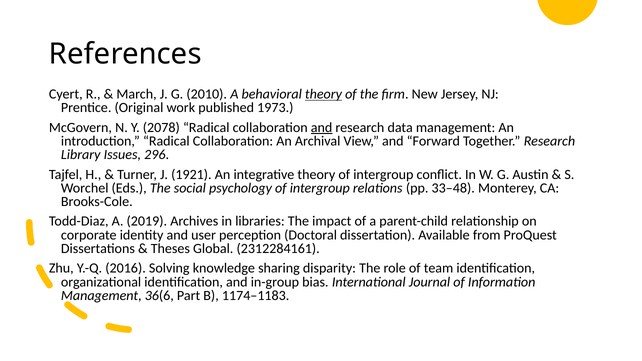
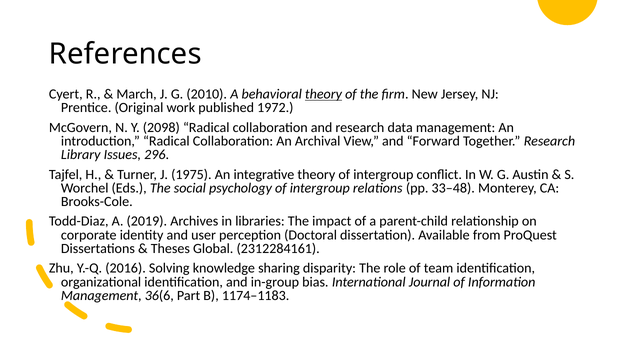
1973: 1973 -> 1972
2078: 2078 -> 2098
and at (322, 128) underline: present -> none
1921: 1921 -> 1975
